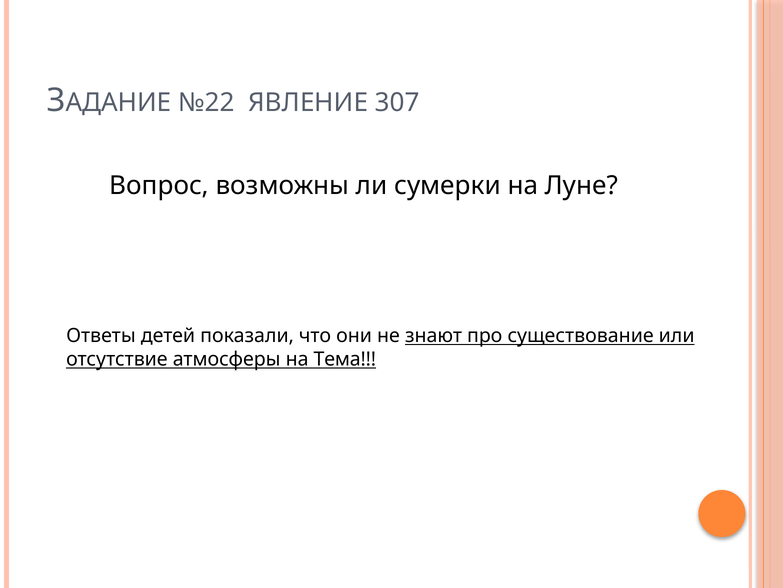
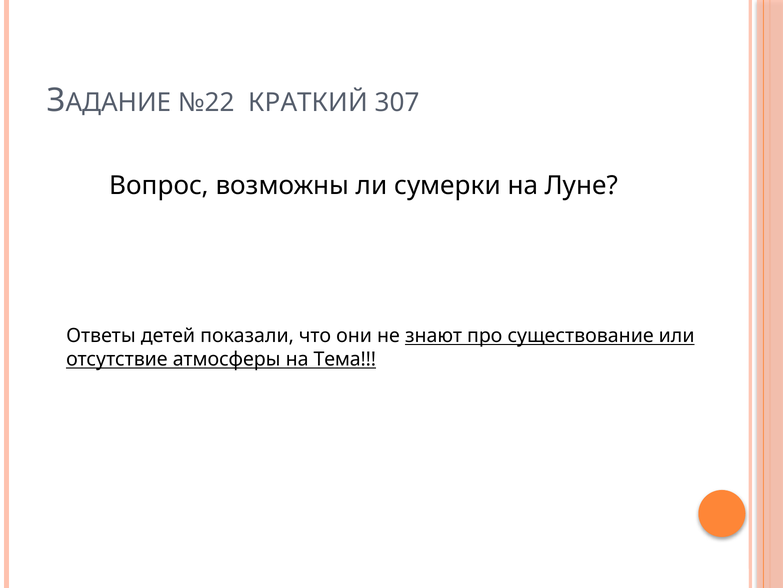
ЯВЛЕНИЕ: ЯВЛЕНИЕ -> КРАТКИЙ
